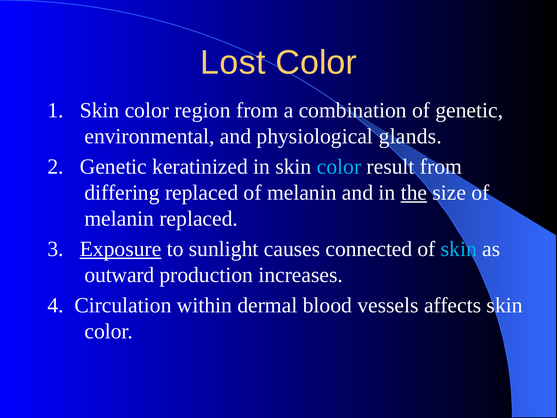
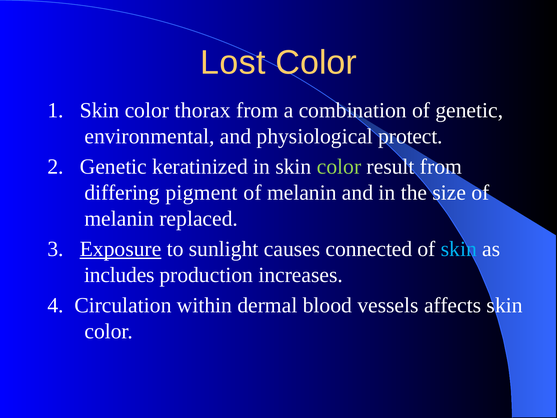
region: region -> thorax
glands: glands -> protect
color at (339, 166) colour: light blue -> light green
differing replaced: replaced -> pigment
the underline: present -> none
outward: outward -> includes
